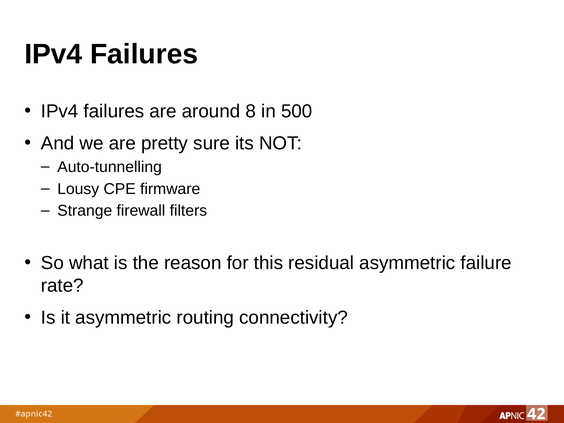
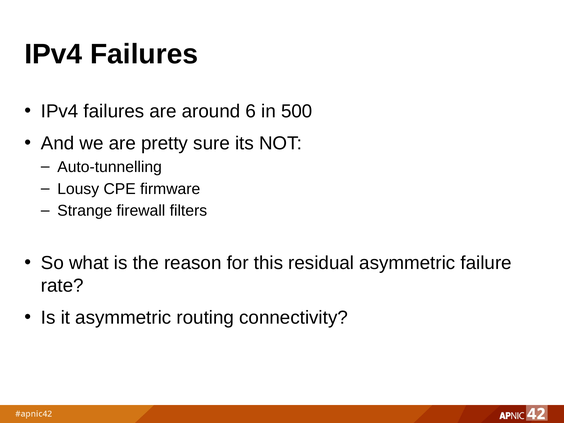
8: 8 -> 6
